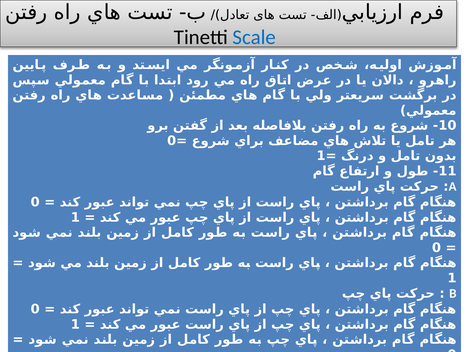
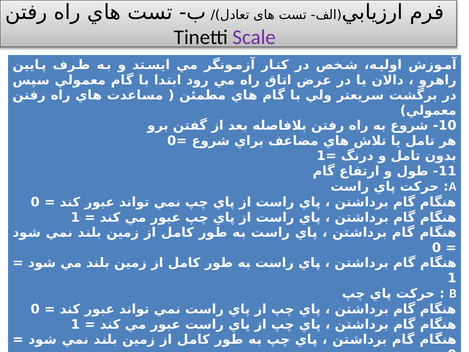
Scale colour: blue -> purple
